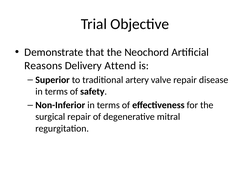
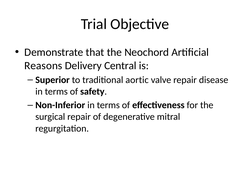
Attend: Attend -> Central
artery: artery -> aortic
